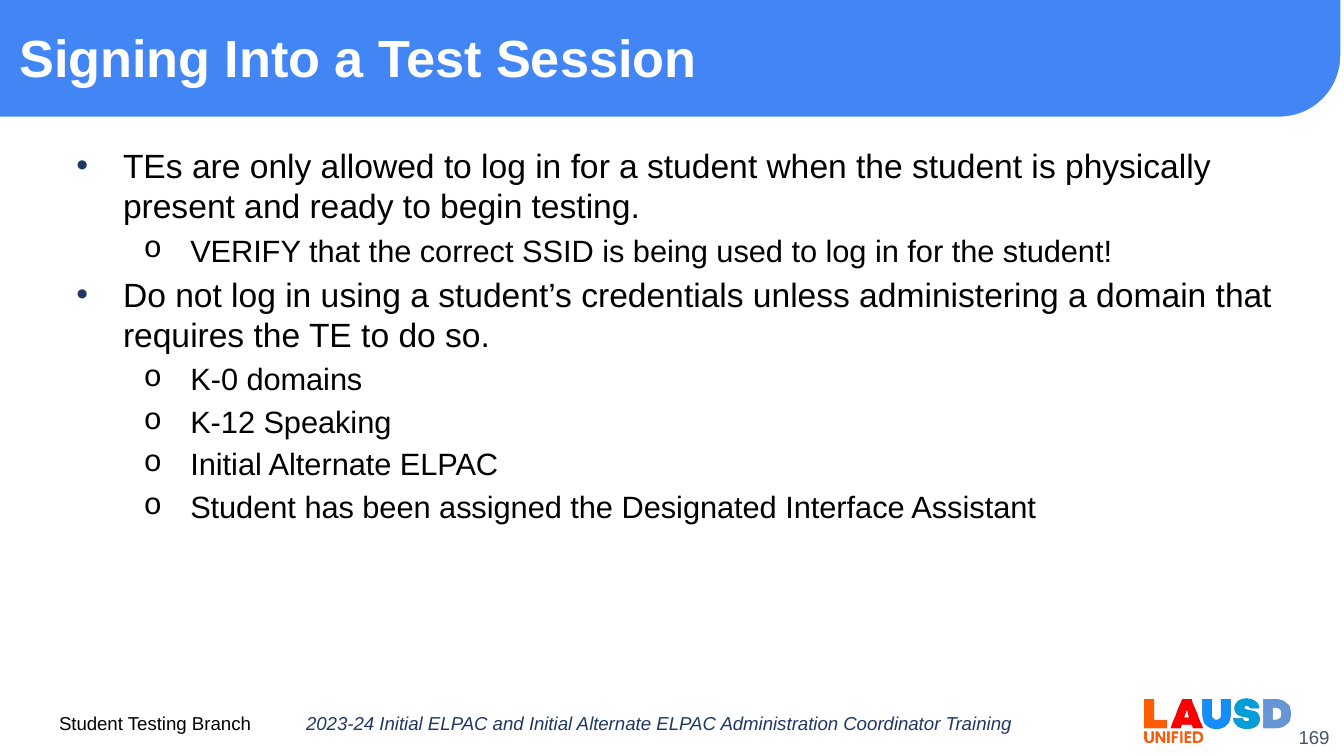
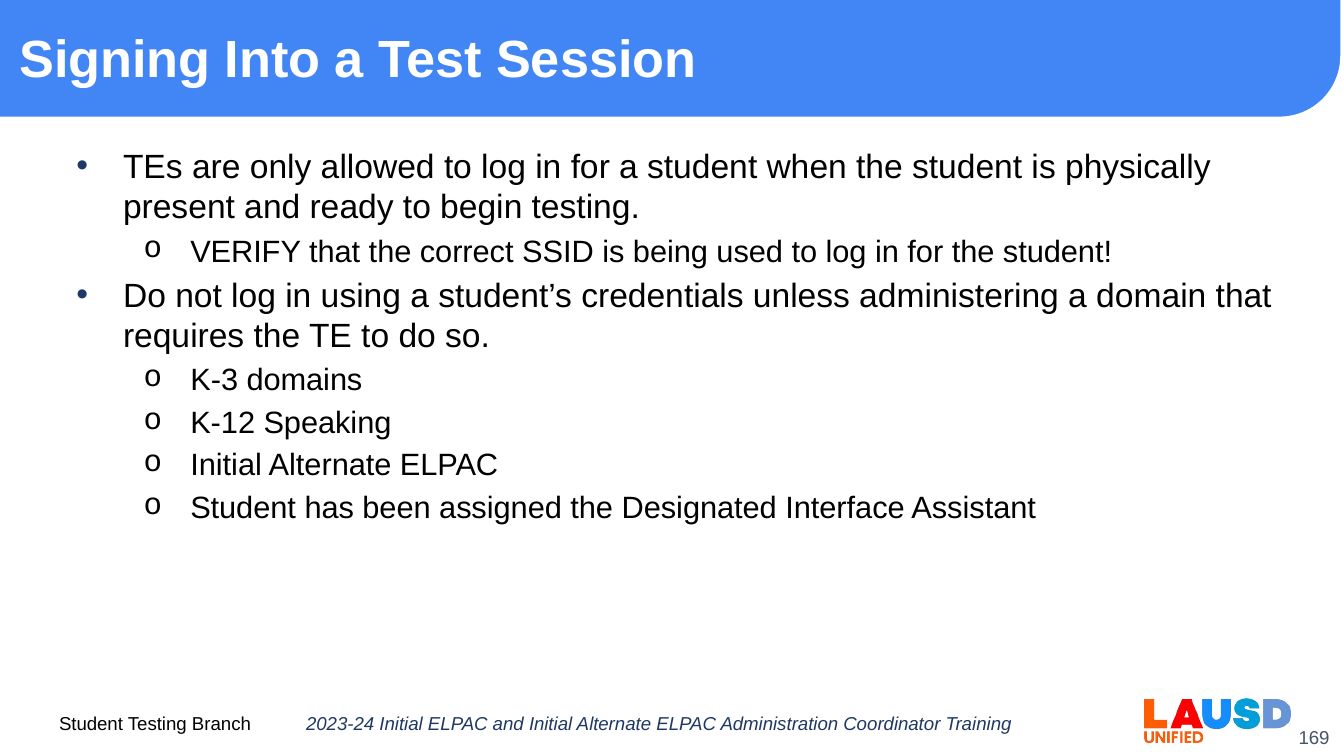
K-0: K-0 -> K-3
